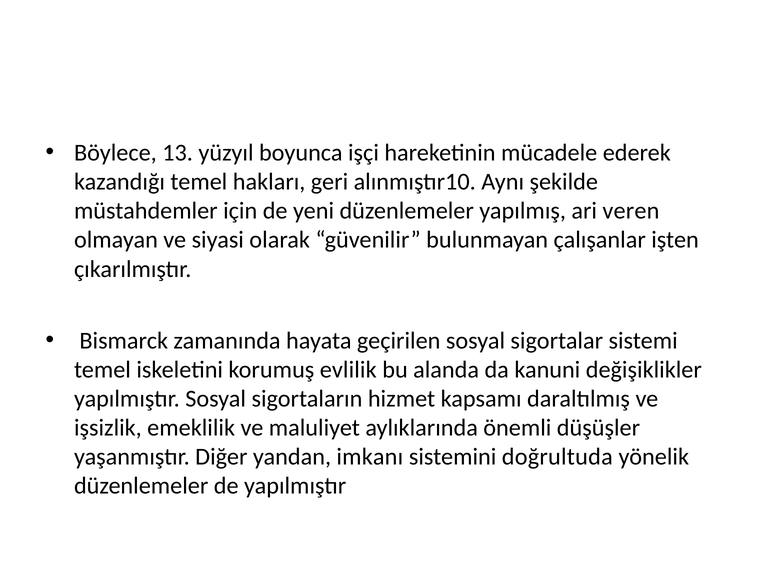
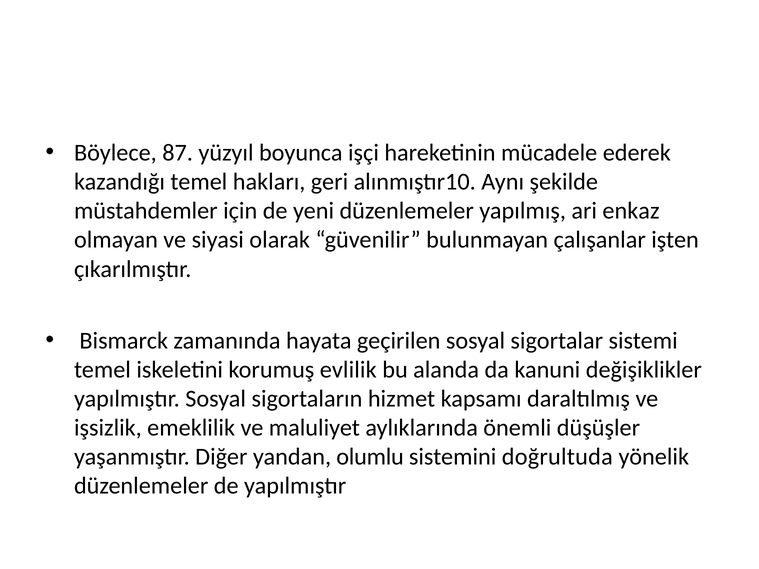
13: 13 -> 87
veren: veren -> enkaz
imkanı: imkanı -> olumlu
